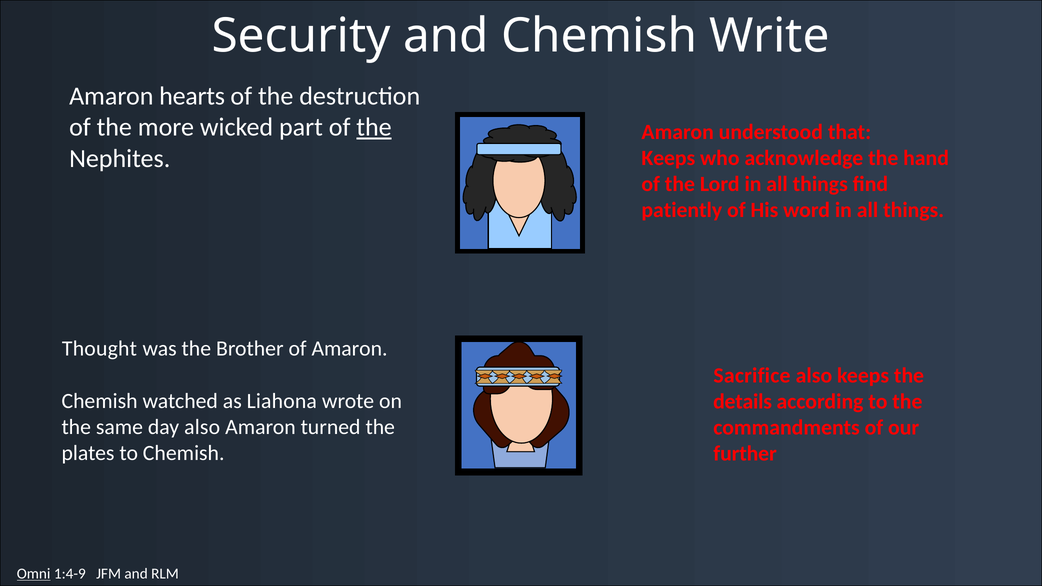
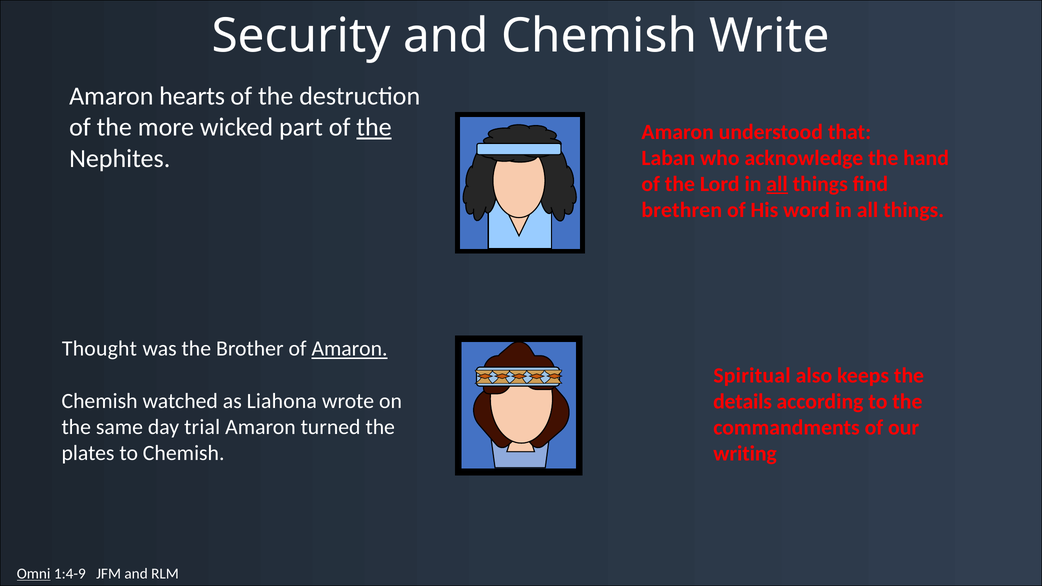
Keeps at (668, 158): Keeps -> Laban
all at (777, 184) underline: none -> present
patiently: patiently -> brethren
Amaron at (350, 349) underline: none -> present
Sacrifice: Sacrifice -> Spiritual
day also: also -> trial
further: further -> writing
